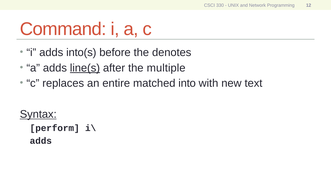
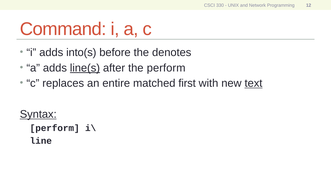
the multiple: multiple -> perform
into: into -> first
text underline: none -> present
adds at (41, 141): adds -> line
